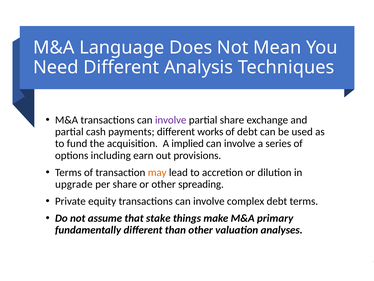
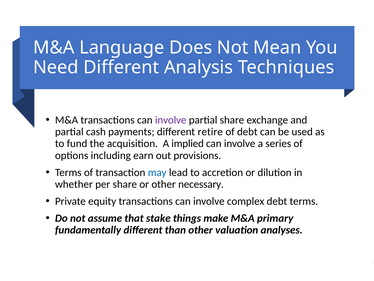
works: works -> retire
may colour: orange -> blue
upgrade: upgrade -> whether
spreading: spreading -> necessary
